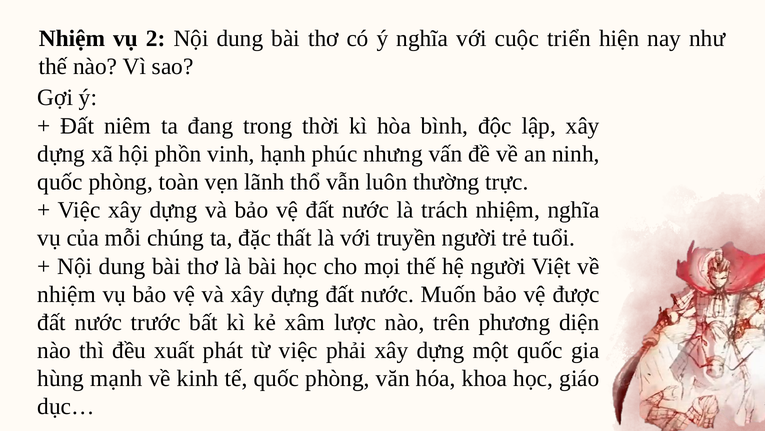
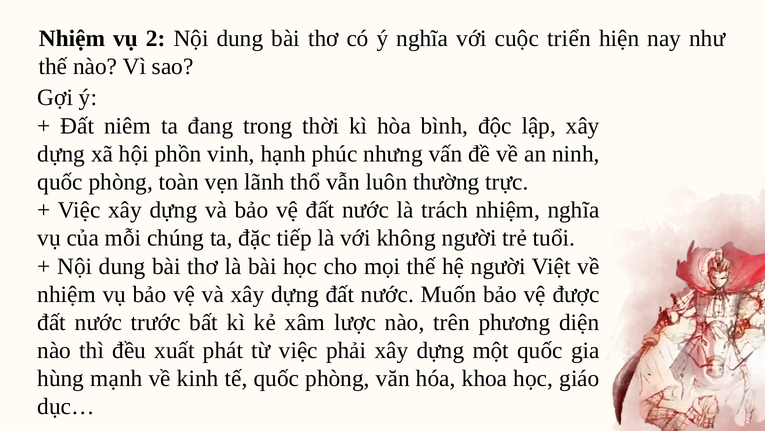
thất: thất -> tiếp
truyền: truyền -> không
